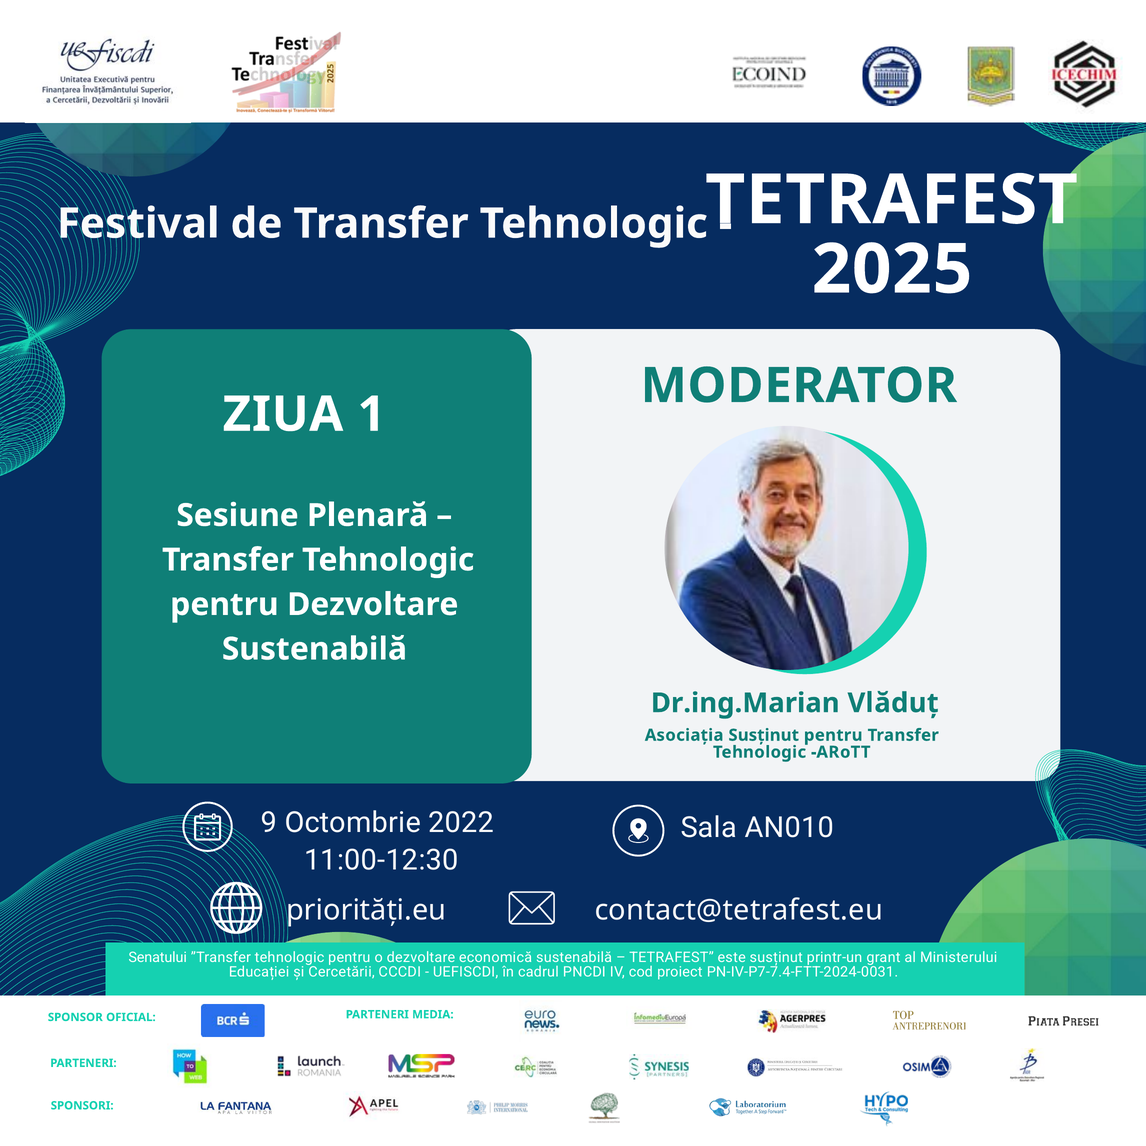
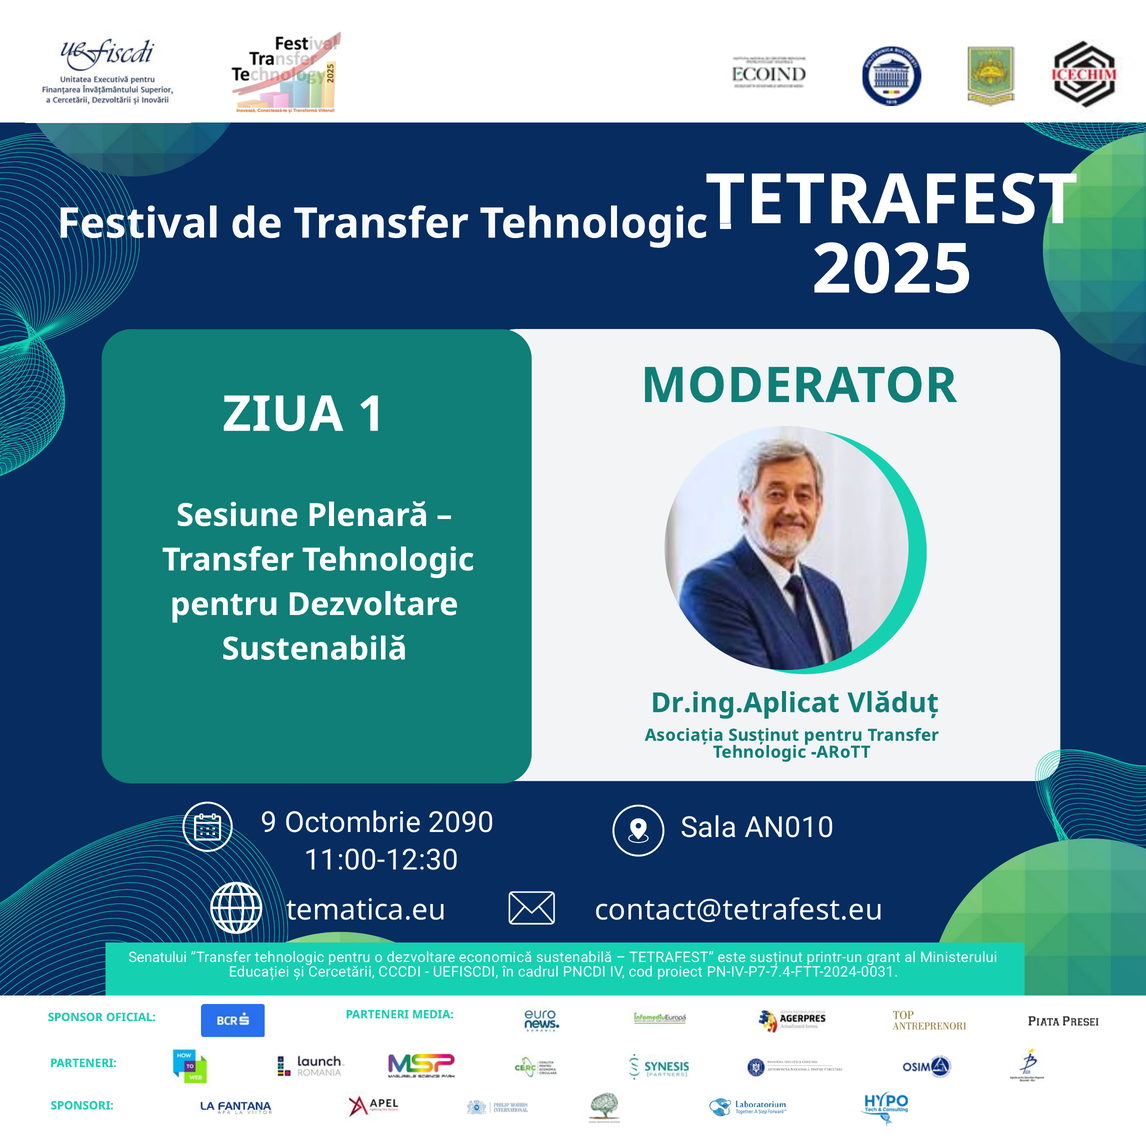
Dr.ing.Marian: Dr.ing.Marian -> Dr.ing.Aplicat
2022: 2022 -> 2090
priorități.eu: priorități.eu -> tematica.eu
